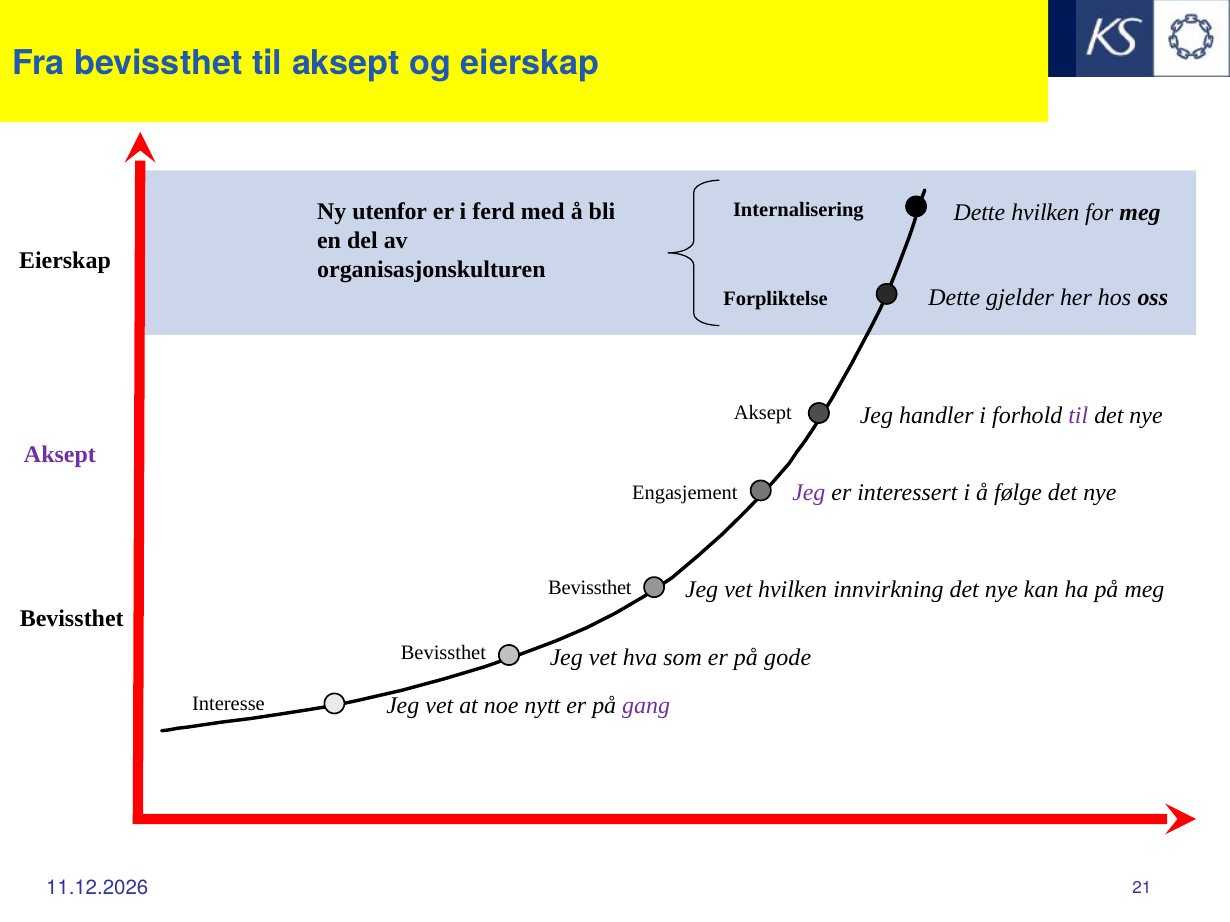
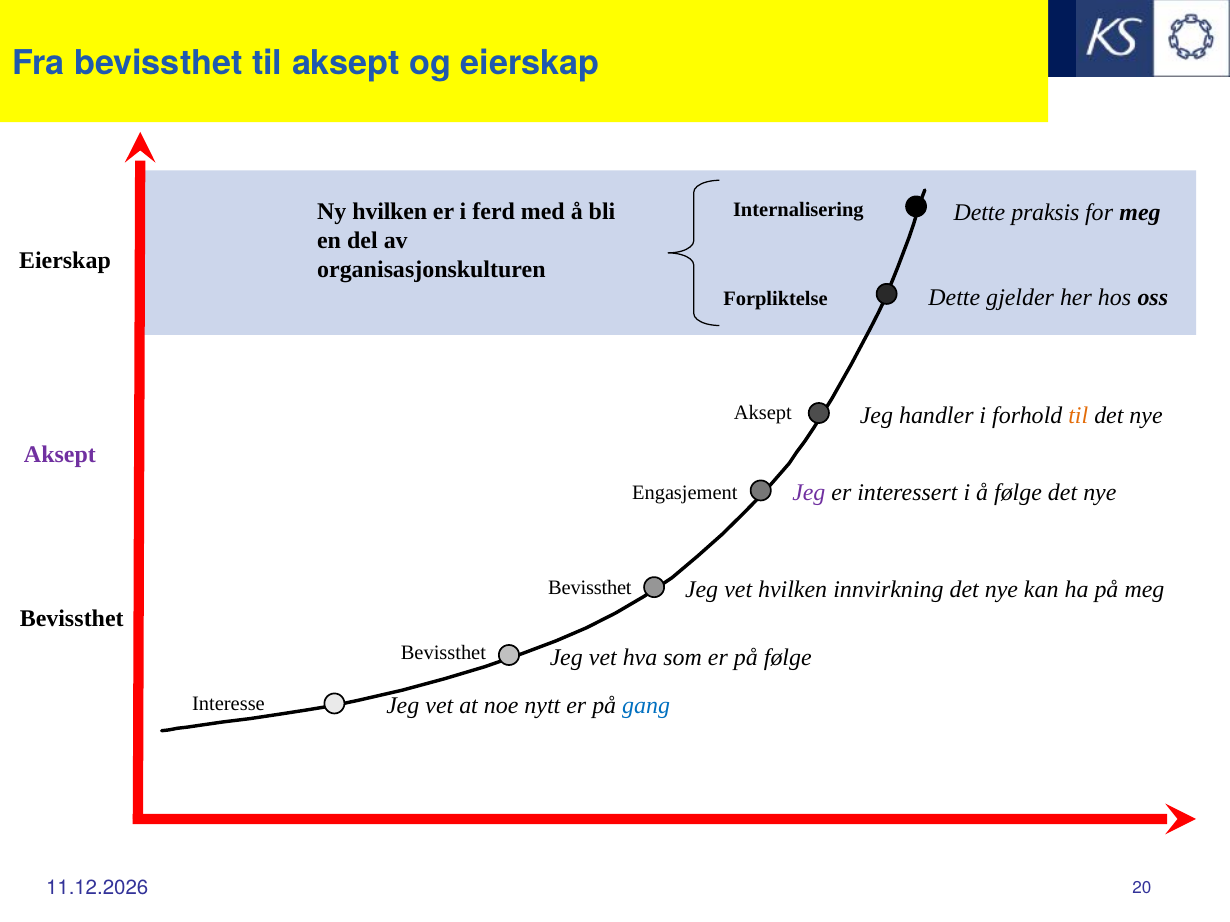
Ny utenfor: utenfor -> hvilken
Dette hvilken: hvilken -> praksis
til at (1078, 416) colour: purple -> orange
på gode: gode -> følge
gang colour: purple -> blue
21: 21 -> 20
